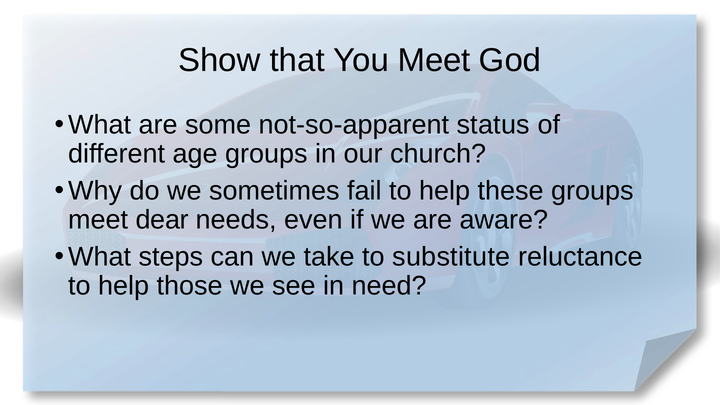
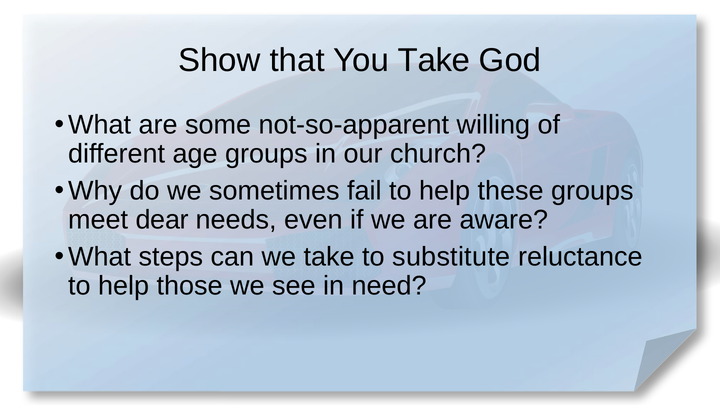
You Meet: Meet -> Take
status: status -> willing
